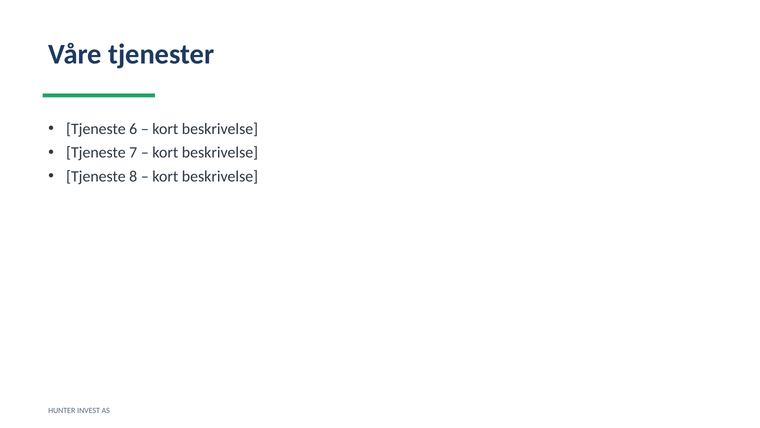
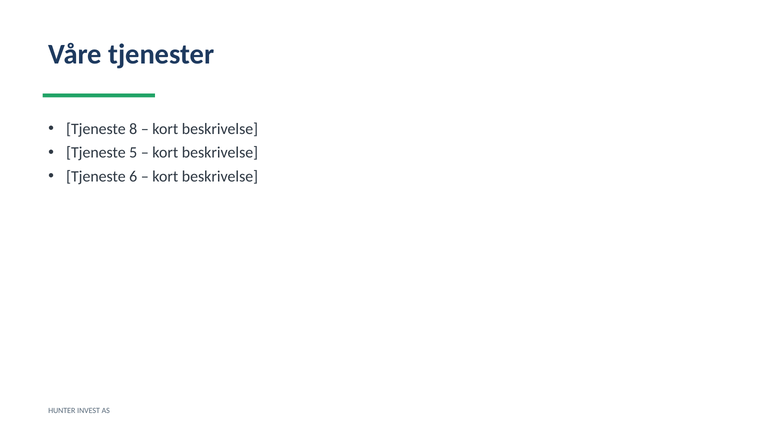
6: 6 -> 8
7: 7 -> 5
8: 8 -> 6
